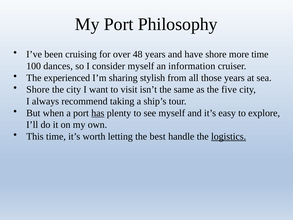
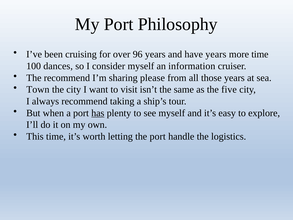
48: 48 -> 96
have shore: shore -> years
The experienced: experienced -> recommend
stylish: stylish -> please
Shore at (38, 89): Shore -> Town
the best: best -> port
logistics underline: present -> none
